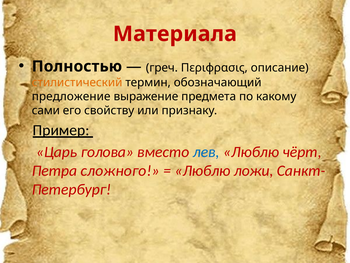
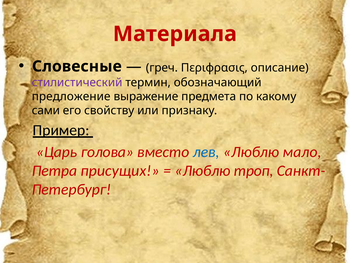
Полностью: Полностью -> Словесные
стилистический colour: orange -> purple
чёрт: чёрт -> мало
сложного: сложного -> присущих
ложи: ложи -> троп
